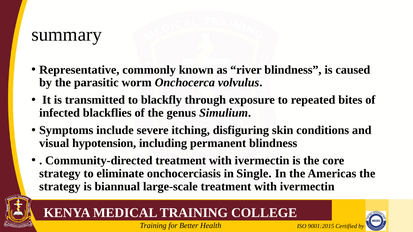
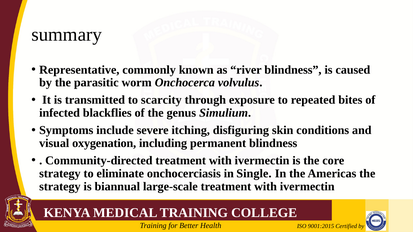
blackfly: blackfly -> scarcity
hypotension: hypotension -> oxygenation
